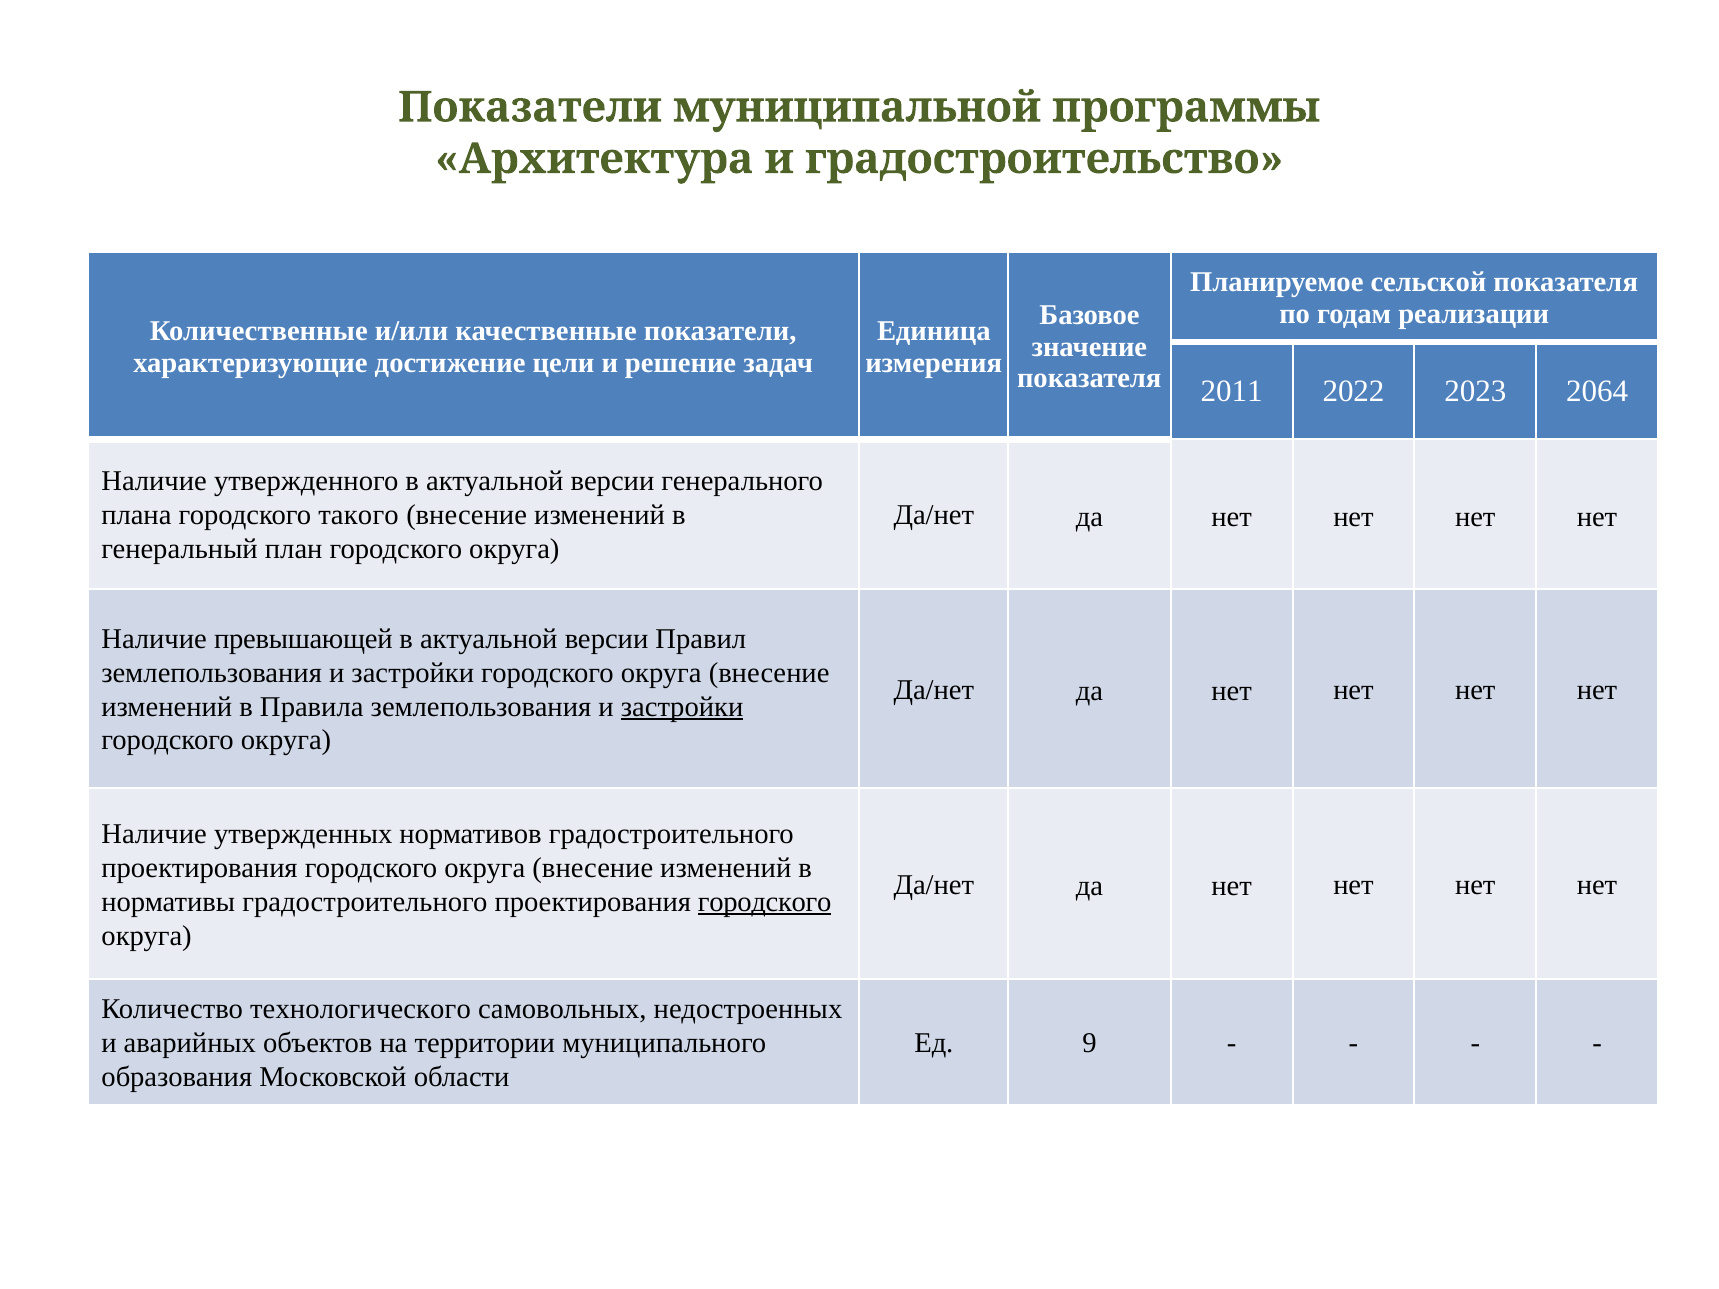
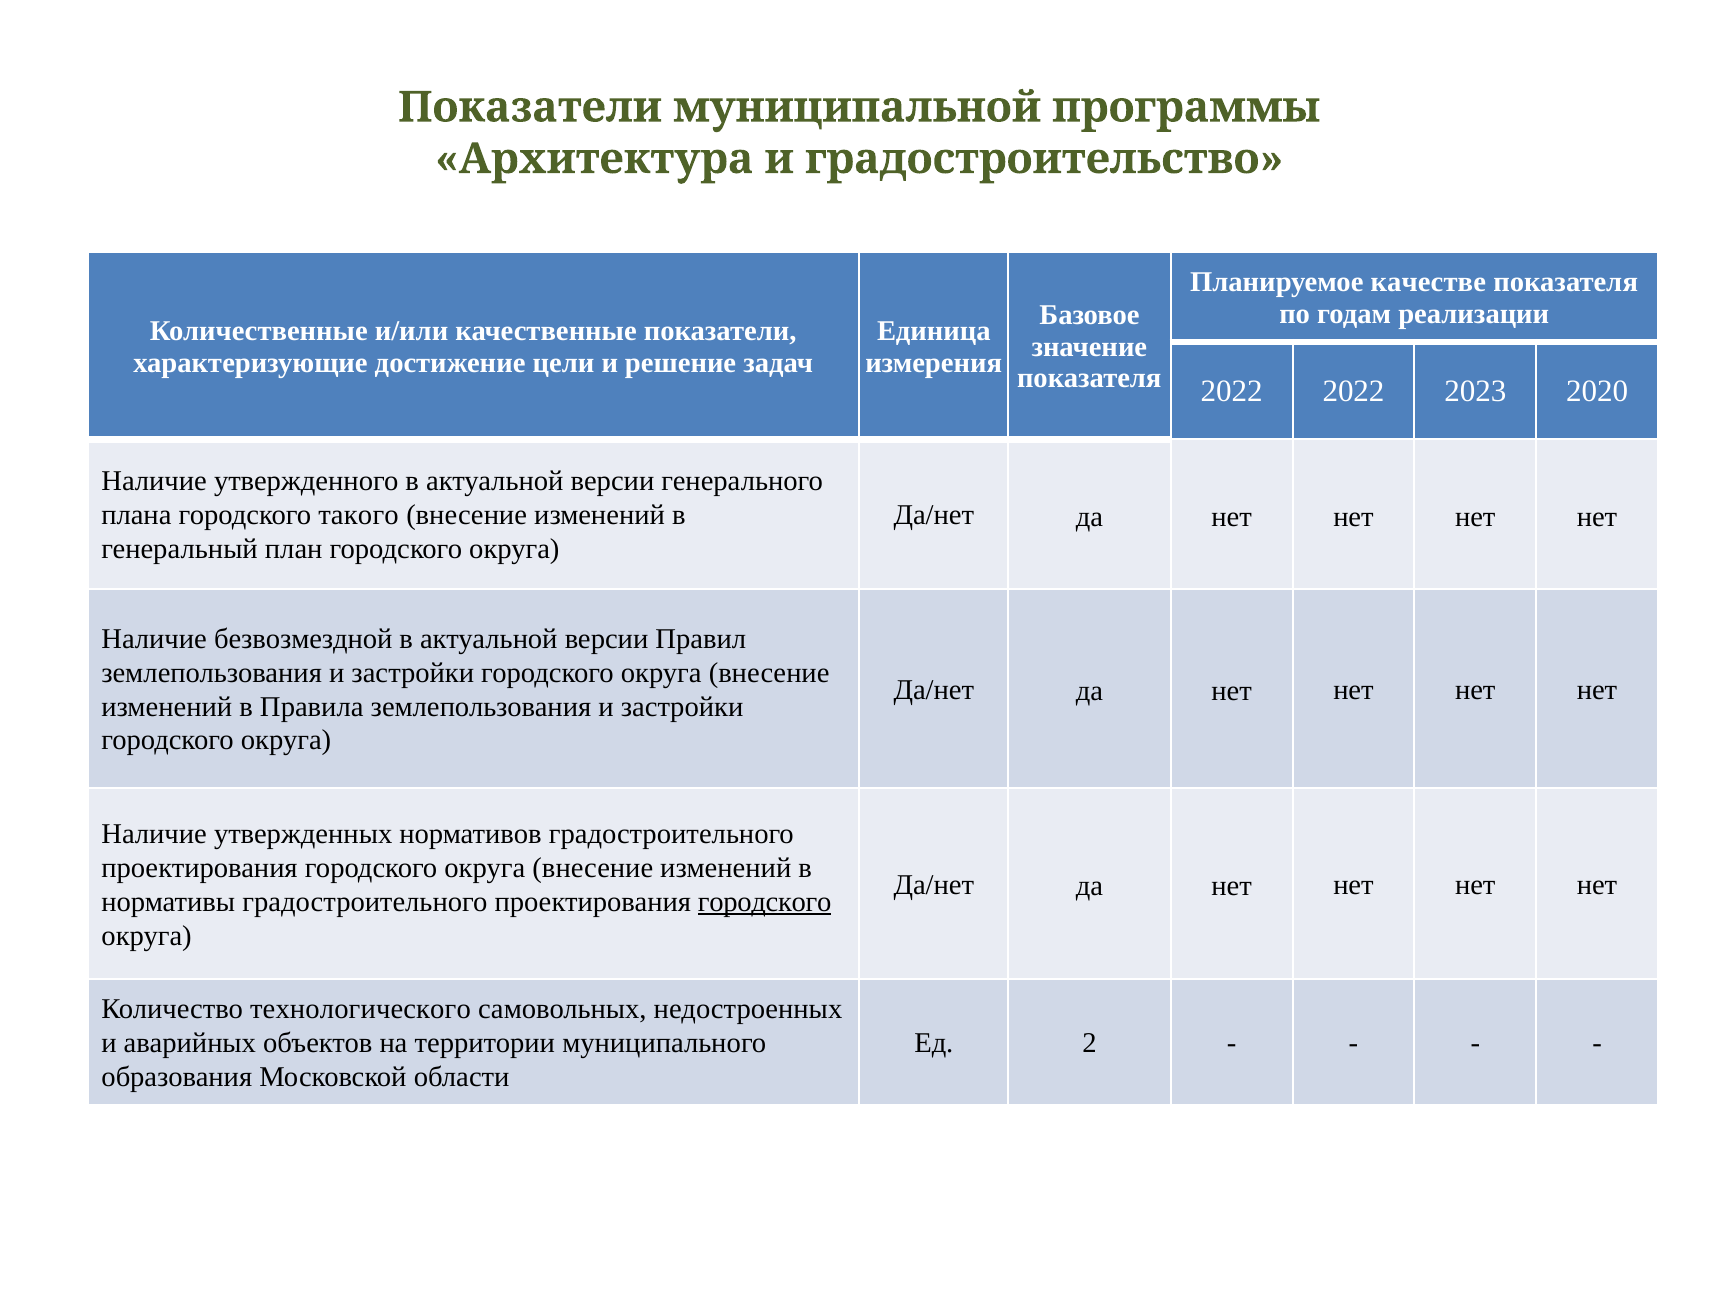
сельской: сельской -> качестве
2011 at (1232, 392): 2011 -> 2022
2064: 2064 -> 2020
превышающей: превышающей -> безвозмездной
застройки at (682, 707) underline: present -> none
9: 9 -> 2
